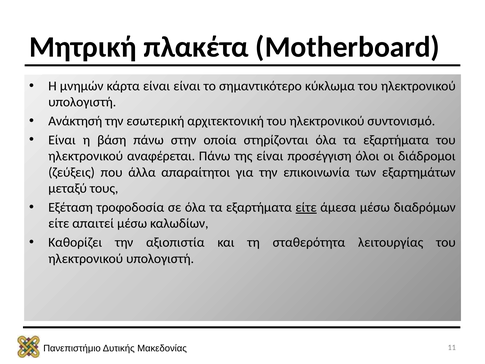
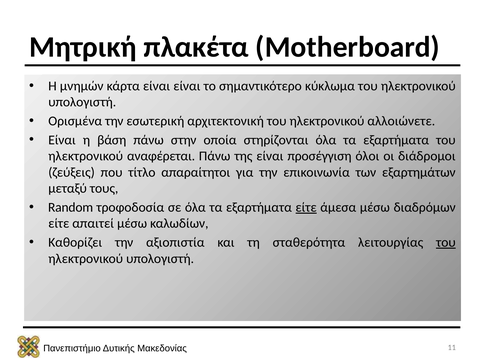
Ανάκτησή: Ανάκτησή -> Ορισμένα
συντονισμό: συντονισμό -> αλλοιώνετε
άλλα: άλλα -> τίτλο
Εξέταση: Εξέταση -> Random
του at (446, 242) underline: none -> present
